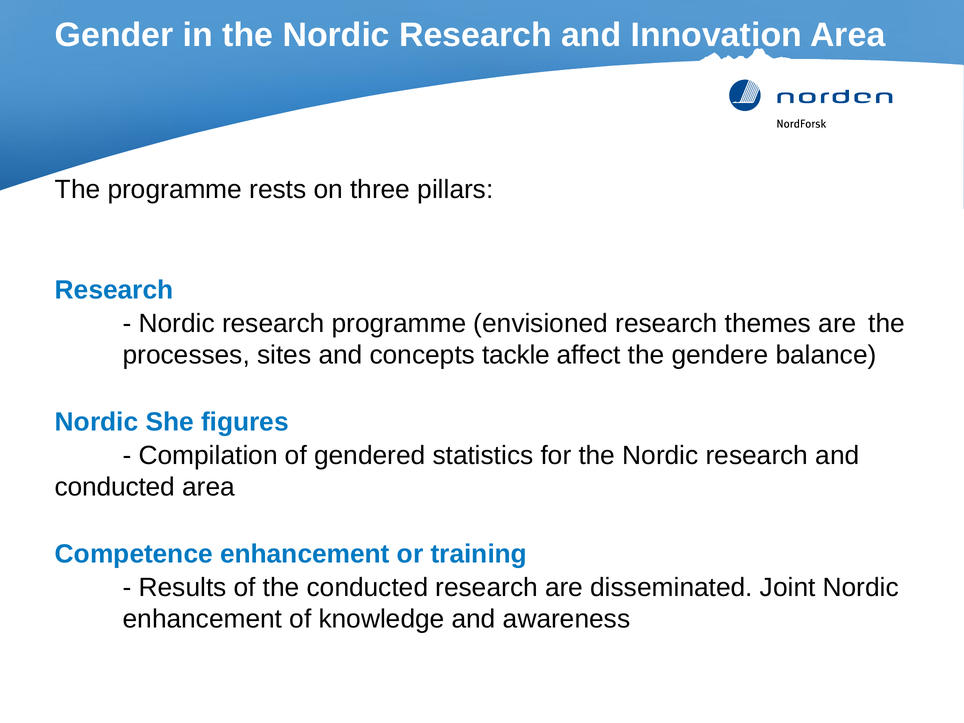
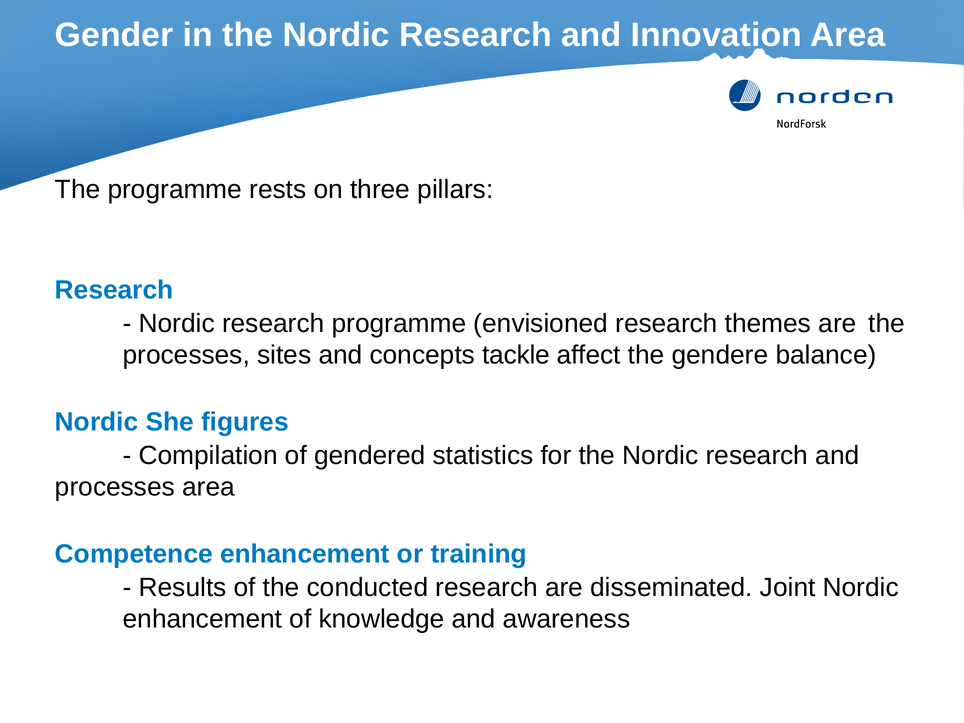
conducted at (115, 487): conducted -> processes
